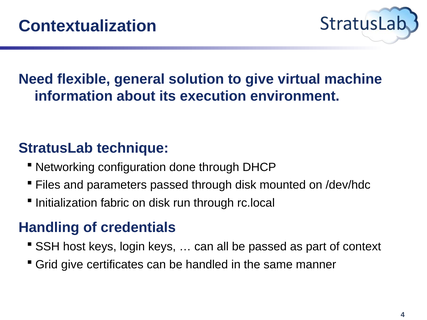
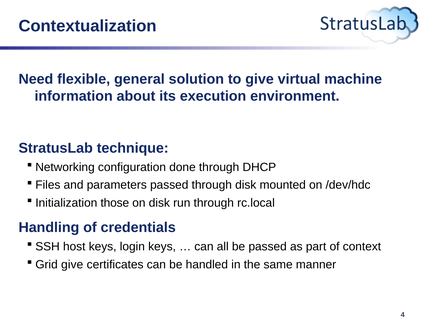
fabric: fabric -> those
